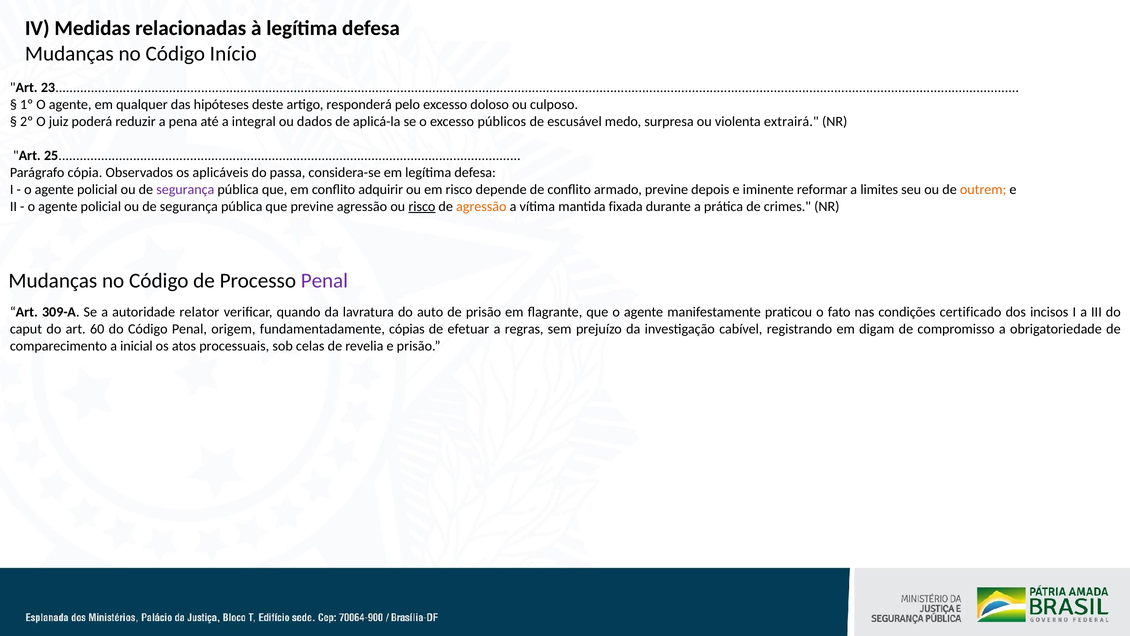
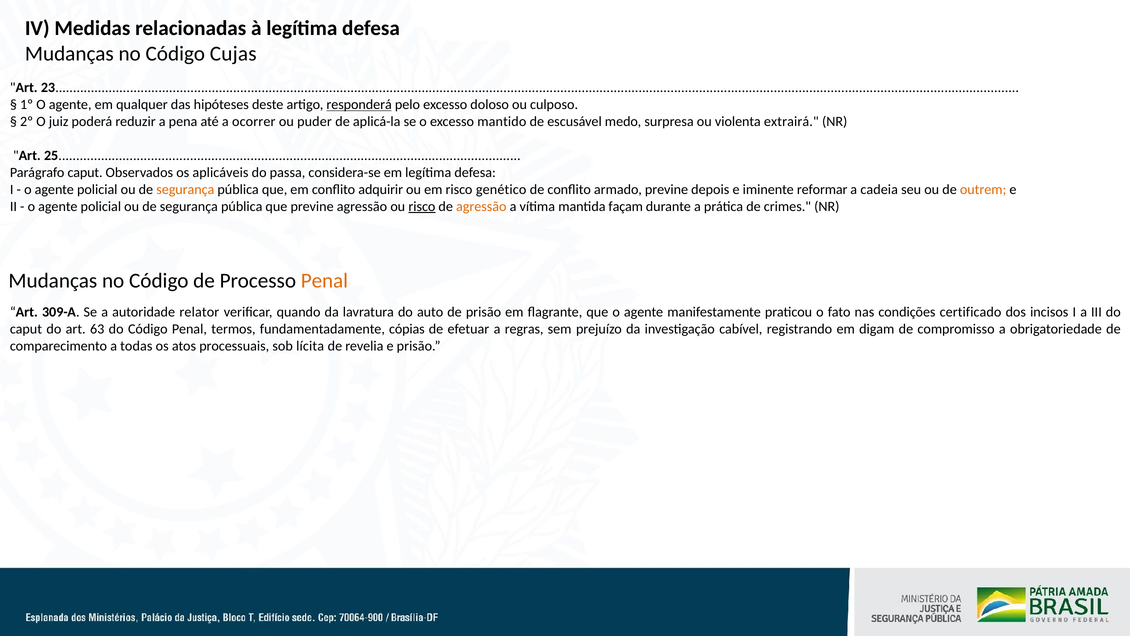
Início: Início -> Cujas
responderá underline: none -> present
integral: integral -> ocorrer
dados: dados -> puder
públicos: públicos -> mantido
Parágrafo cópia: cópia -> caput
segurança at (185, 189) colour: purple -> orange
depende: depende -> genético
limites: limites -> cadeia
fixada: fixada -> façam
Penal at (324, 280) colour: purple -> orange
60: 60 -> 63
origem: origem -> termos
inicial: inicial -> todas
celas: celas -> lícita
